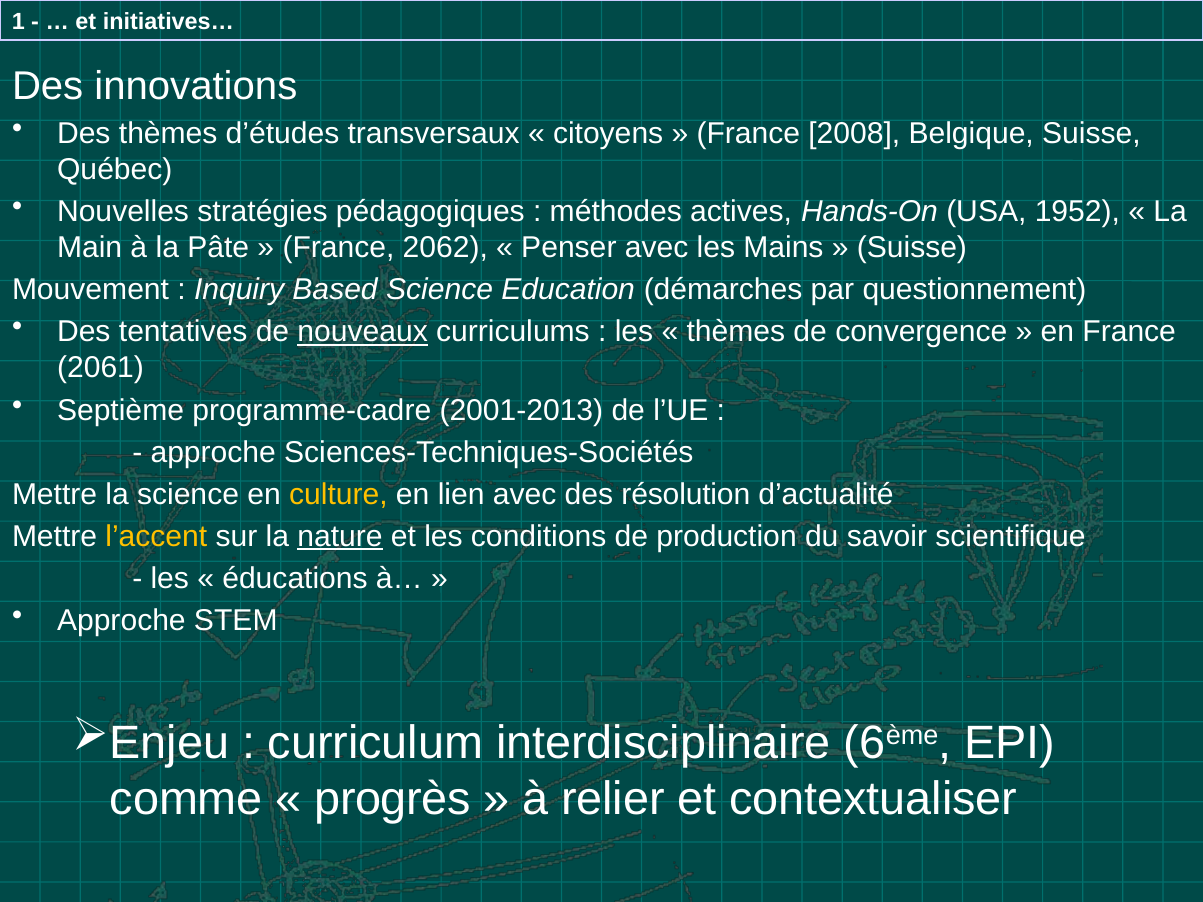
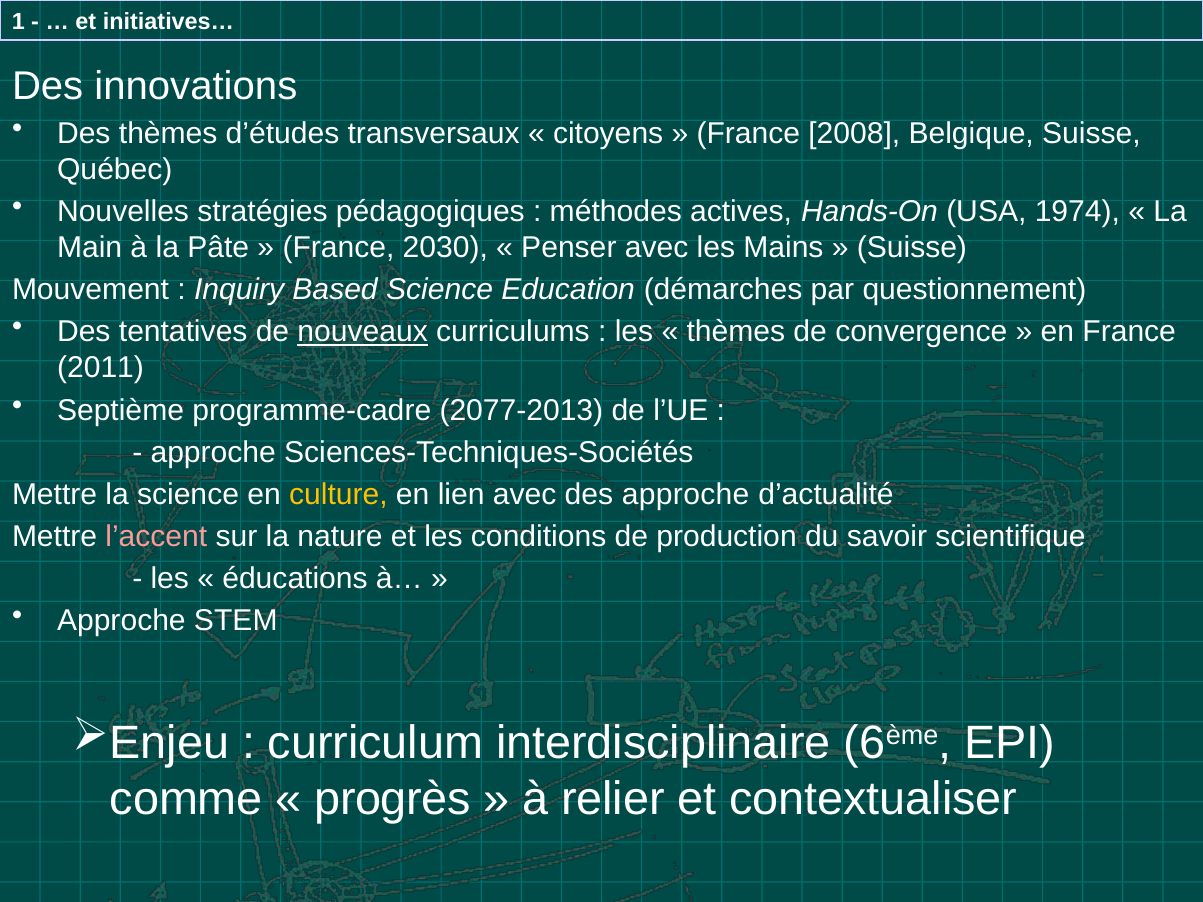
1952: 1952 -> 1974
2062: 2062 -> 2030
2061: 2061 -> 2011
2001-2013: 2001-2013 -> 2077-2013
des résolution: résolution -> approche
l’accent colour: yellow -> pink
nature underline: present -> none
